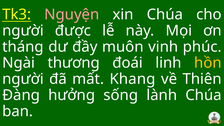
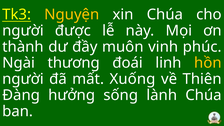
Nguyện colour: pink -> yellow
tháng: tháng -> thành
Khang: Khang -> Xuống
